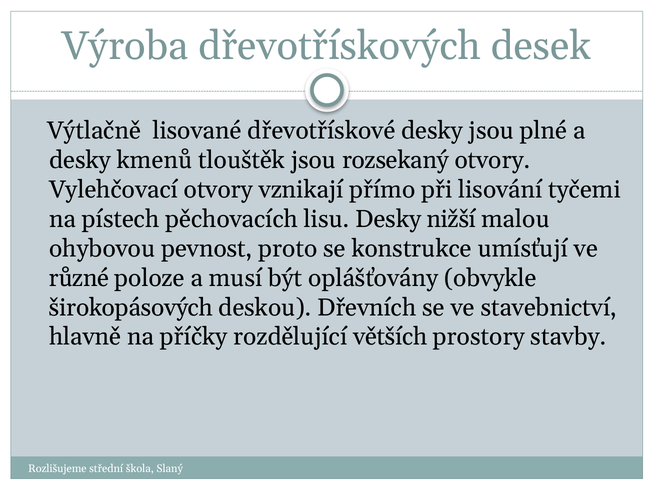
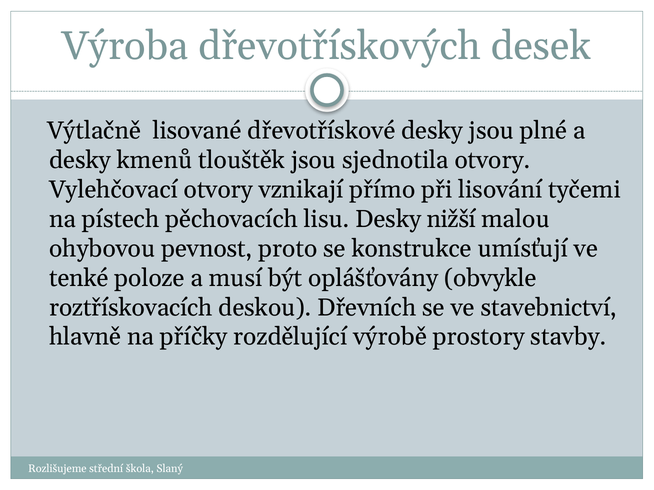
rozsekaný: rozsekaný -> sjednotila
různé: různé -> tenké
širokopásových: širokopásových -> roztřískovacích
větších: větších -> výrobě
